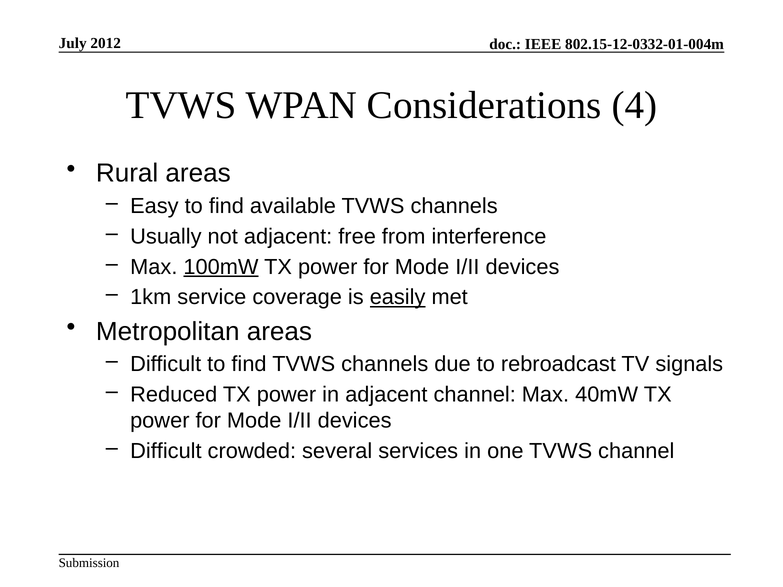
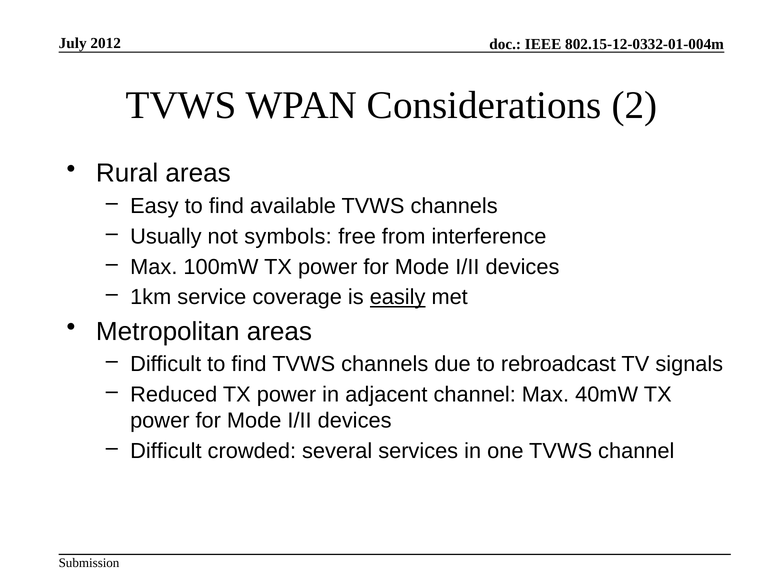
4: 4 -> 2
not adjacent: adjacent -> symbols
100mW underline: present -> none
